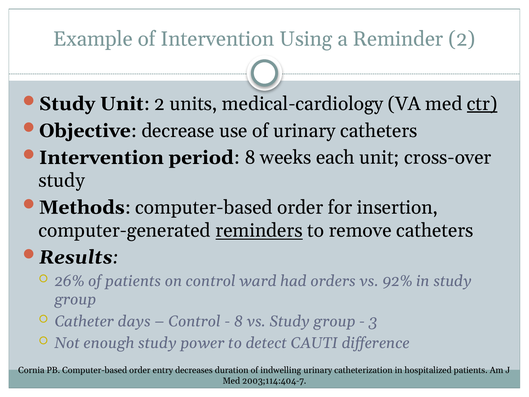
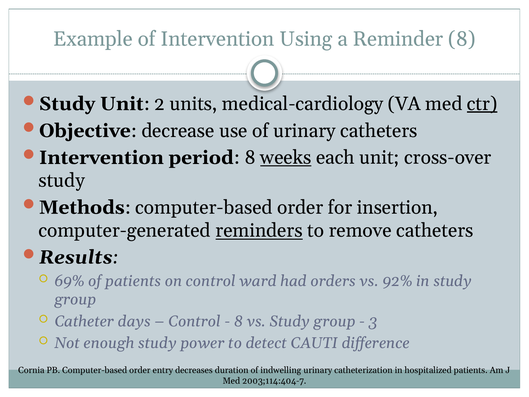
Reminder 2: 2 -> 8
weeks underline: none -> present
26%: 26% -> 69%
